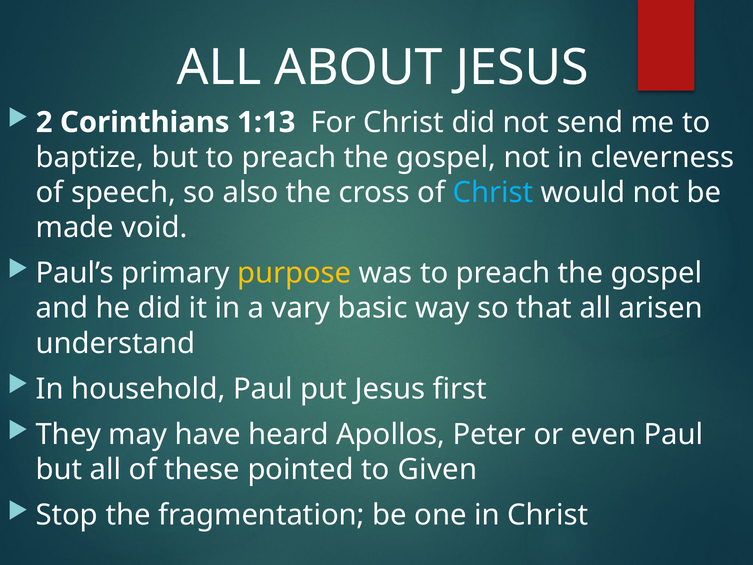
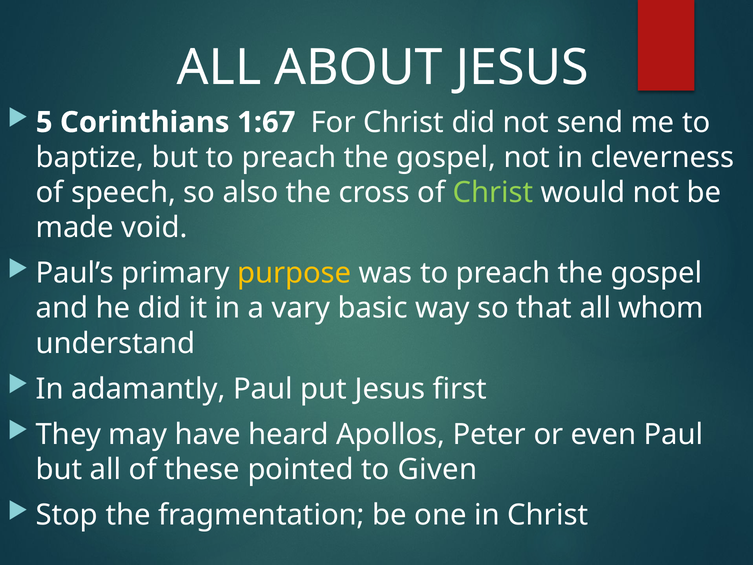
2: 2 -> 5
1:13: 1:13 -> 1:67
Christ at (493, 192) colour: light blue -> light green
arisen: arisen -> whom
household: household -> adamantly
